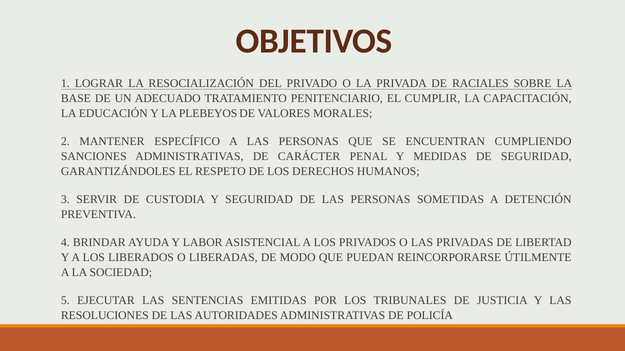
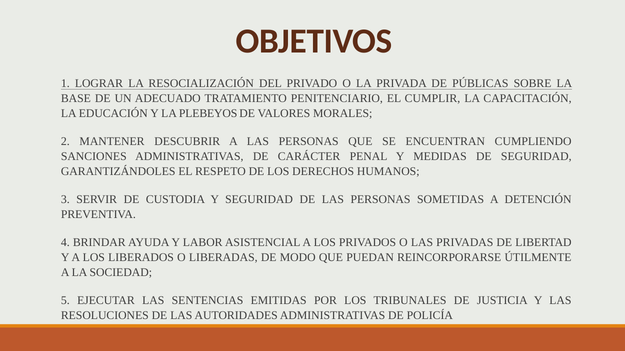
RACIALES: RACIALES -> PÚBLICAS
ESPECÍFICO: ESPECÍFICO -> DESCUBRIR
